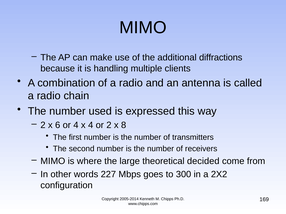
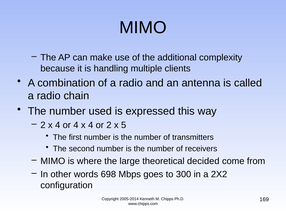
diffractions: diffractions -> complexity
2 x 6: 6 -> 4
8: 8 -> 5
227: 227 -> 698
